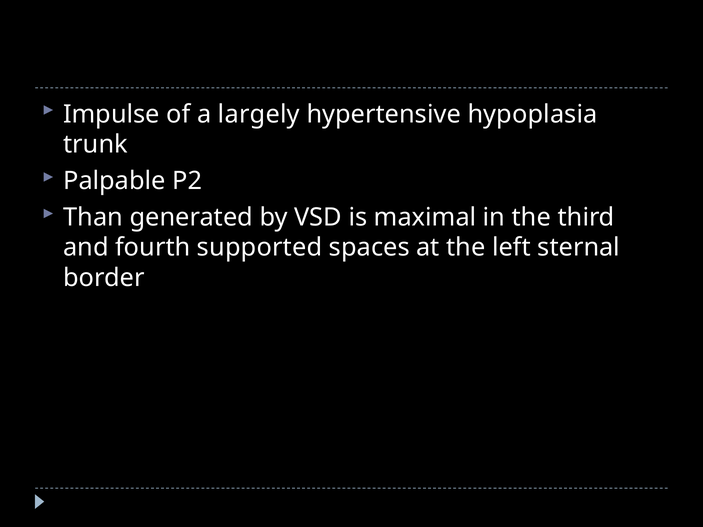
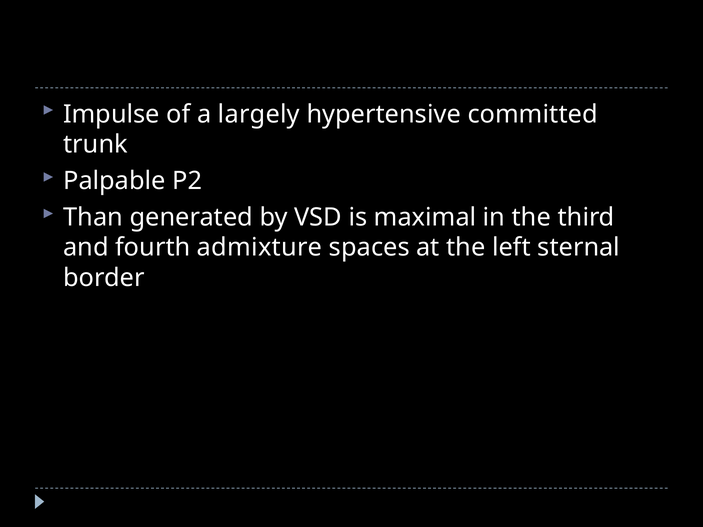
hypoplasia: hypoplasia -> committed
supported: supported -> admixture
